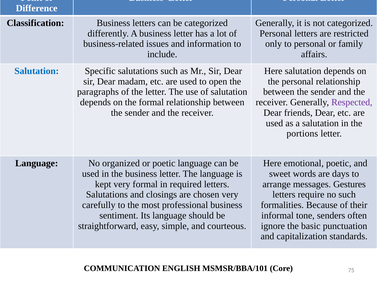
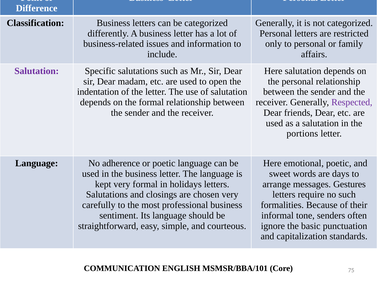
Salutation at (37, 71) colour: blue -> purple
paragraphs: paragraphs -> indentation
organized: organized -> adherence
required: required -> holidays
